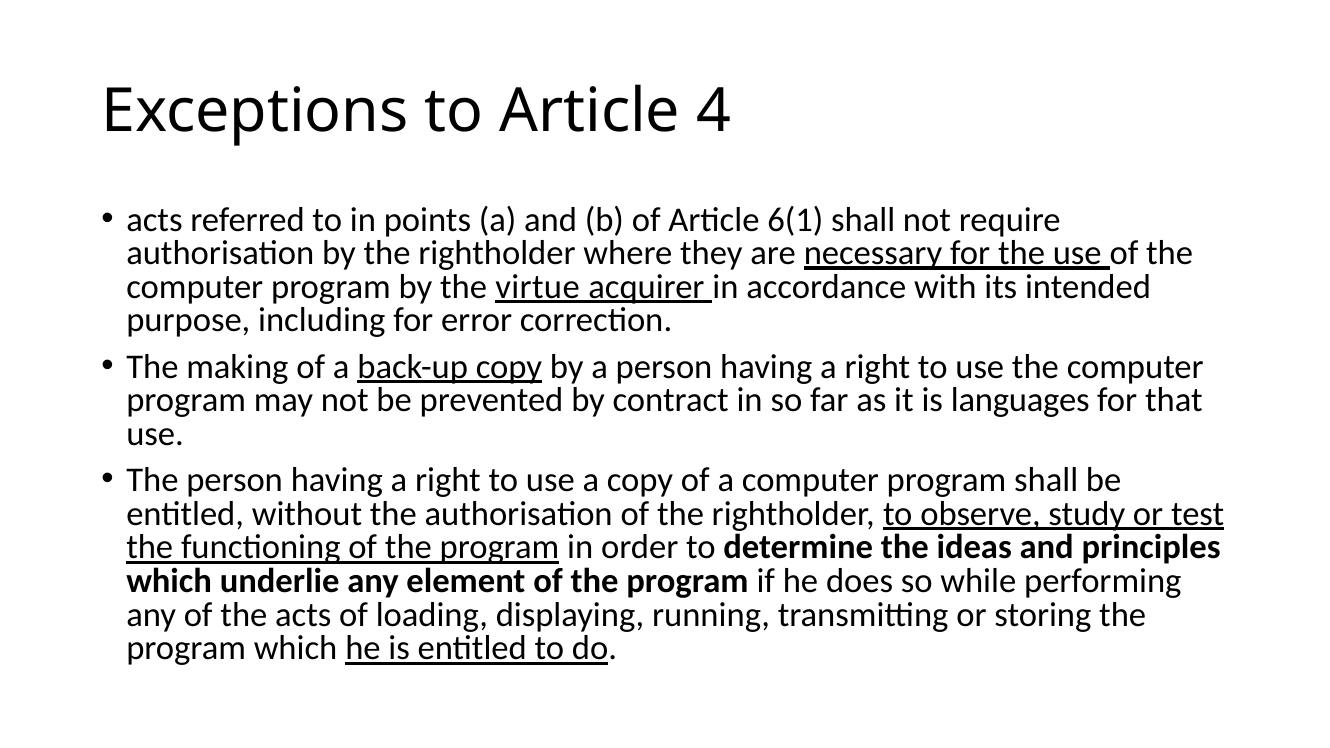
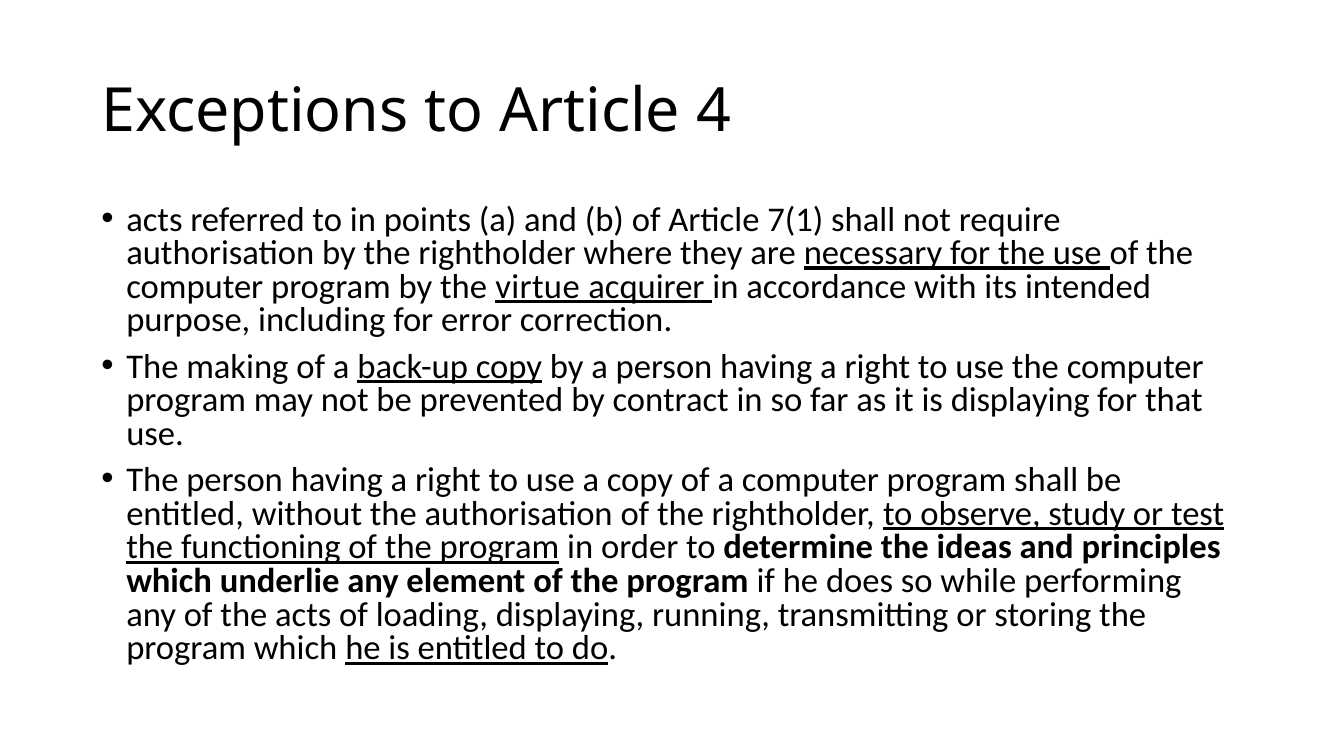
6(1: 6(1 -> 7(1
is languages: languages -> displaying
